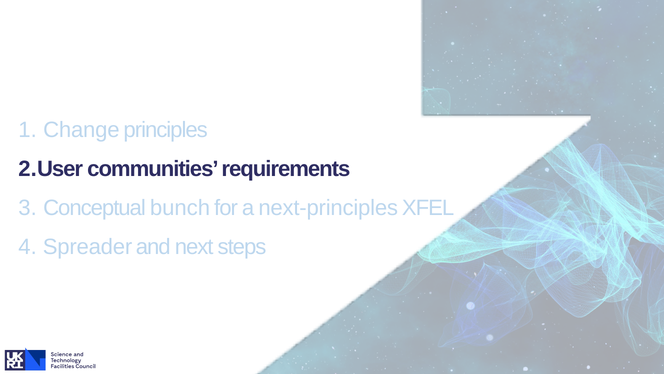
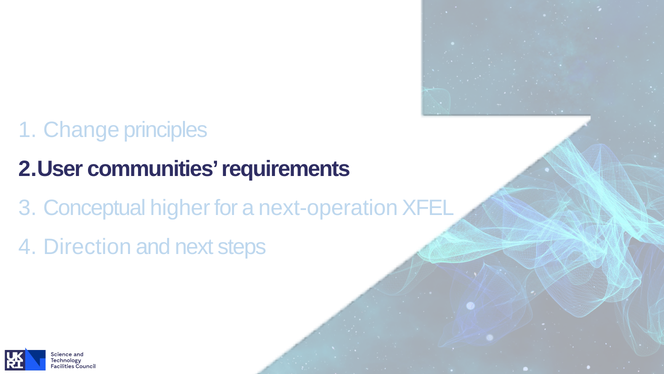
bunch: bunch -> higher
next-principles: next-principles -> next-operation
Spreader: Spreader -> Direction
